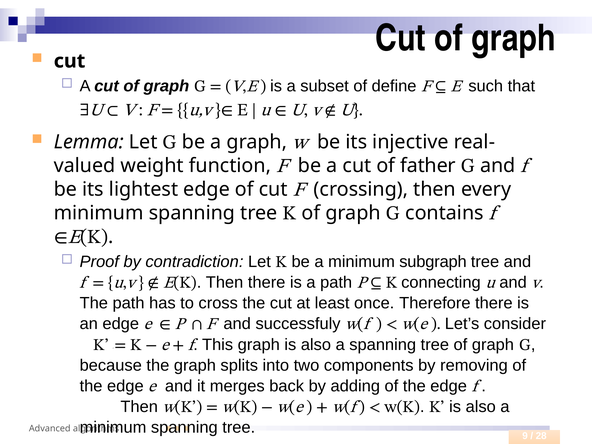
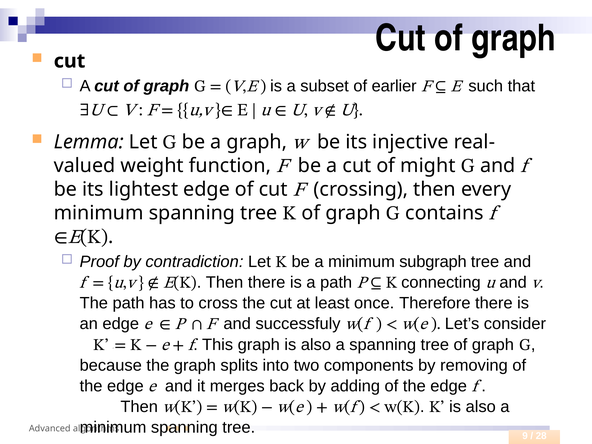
define: define -> earlier
father: father -> might
